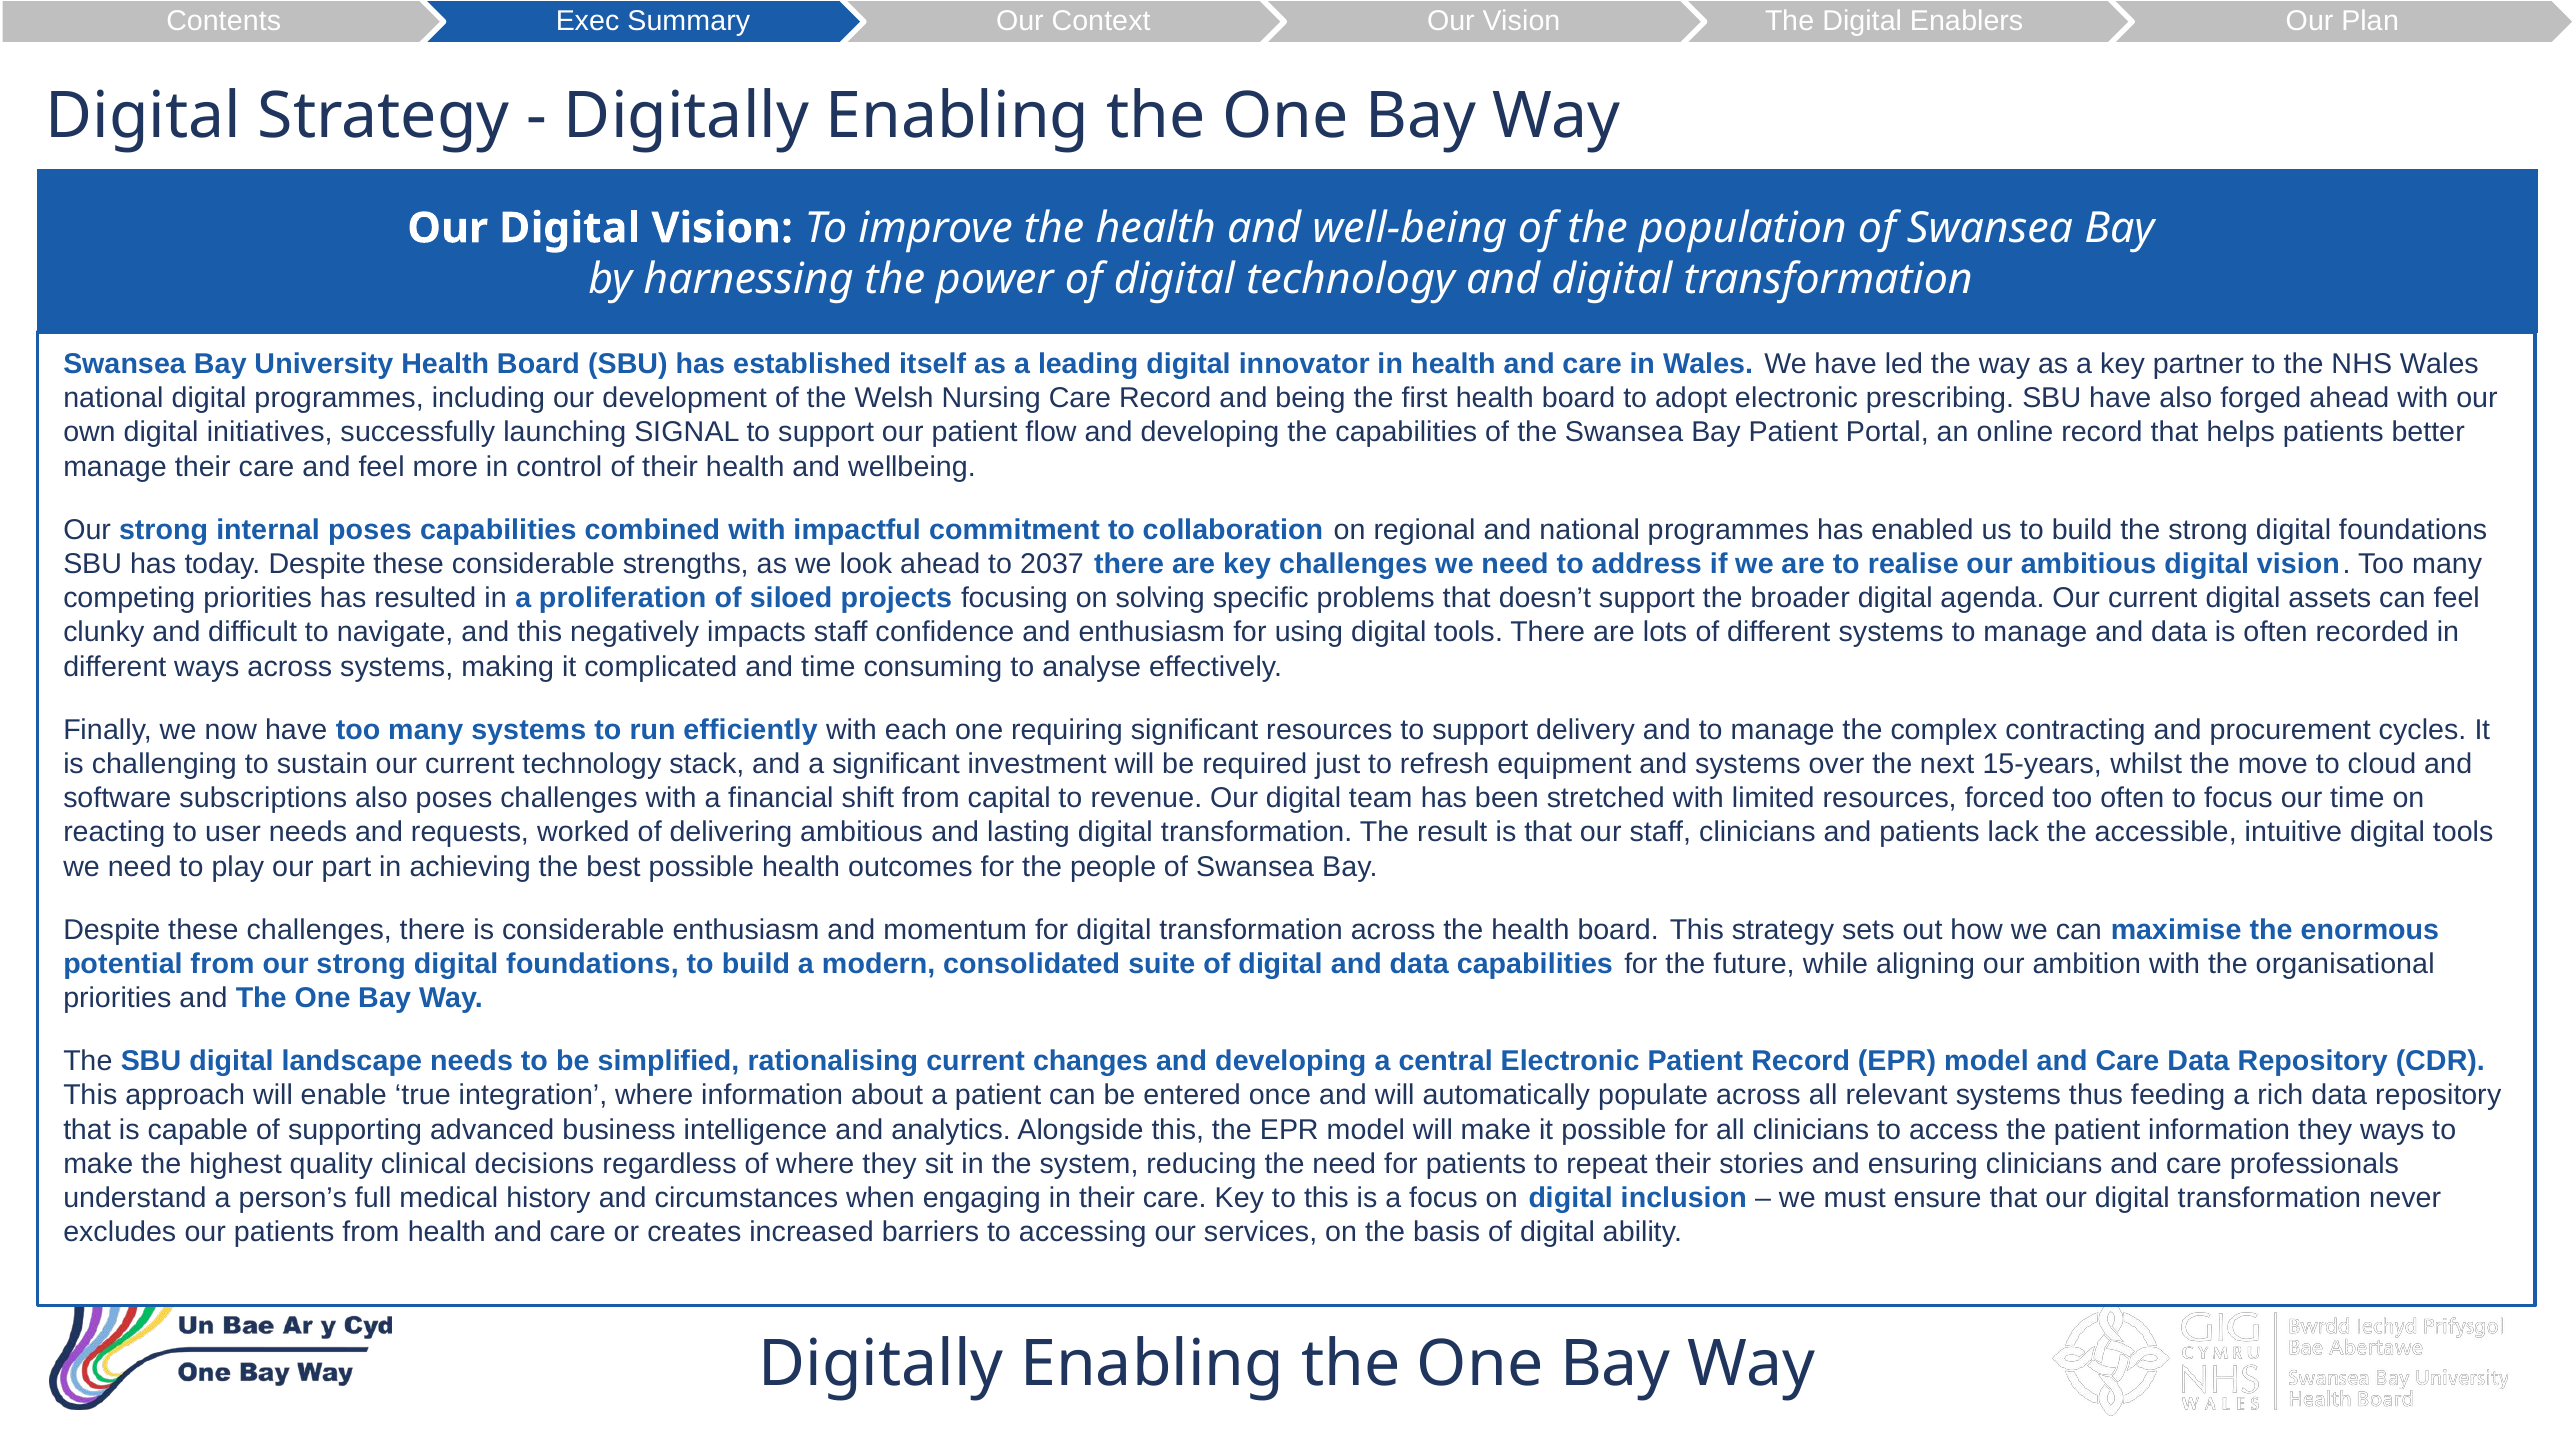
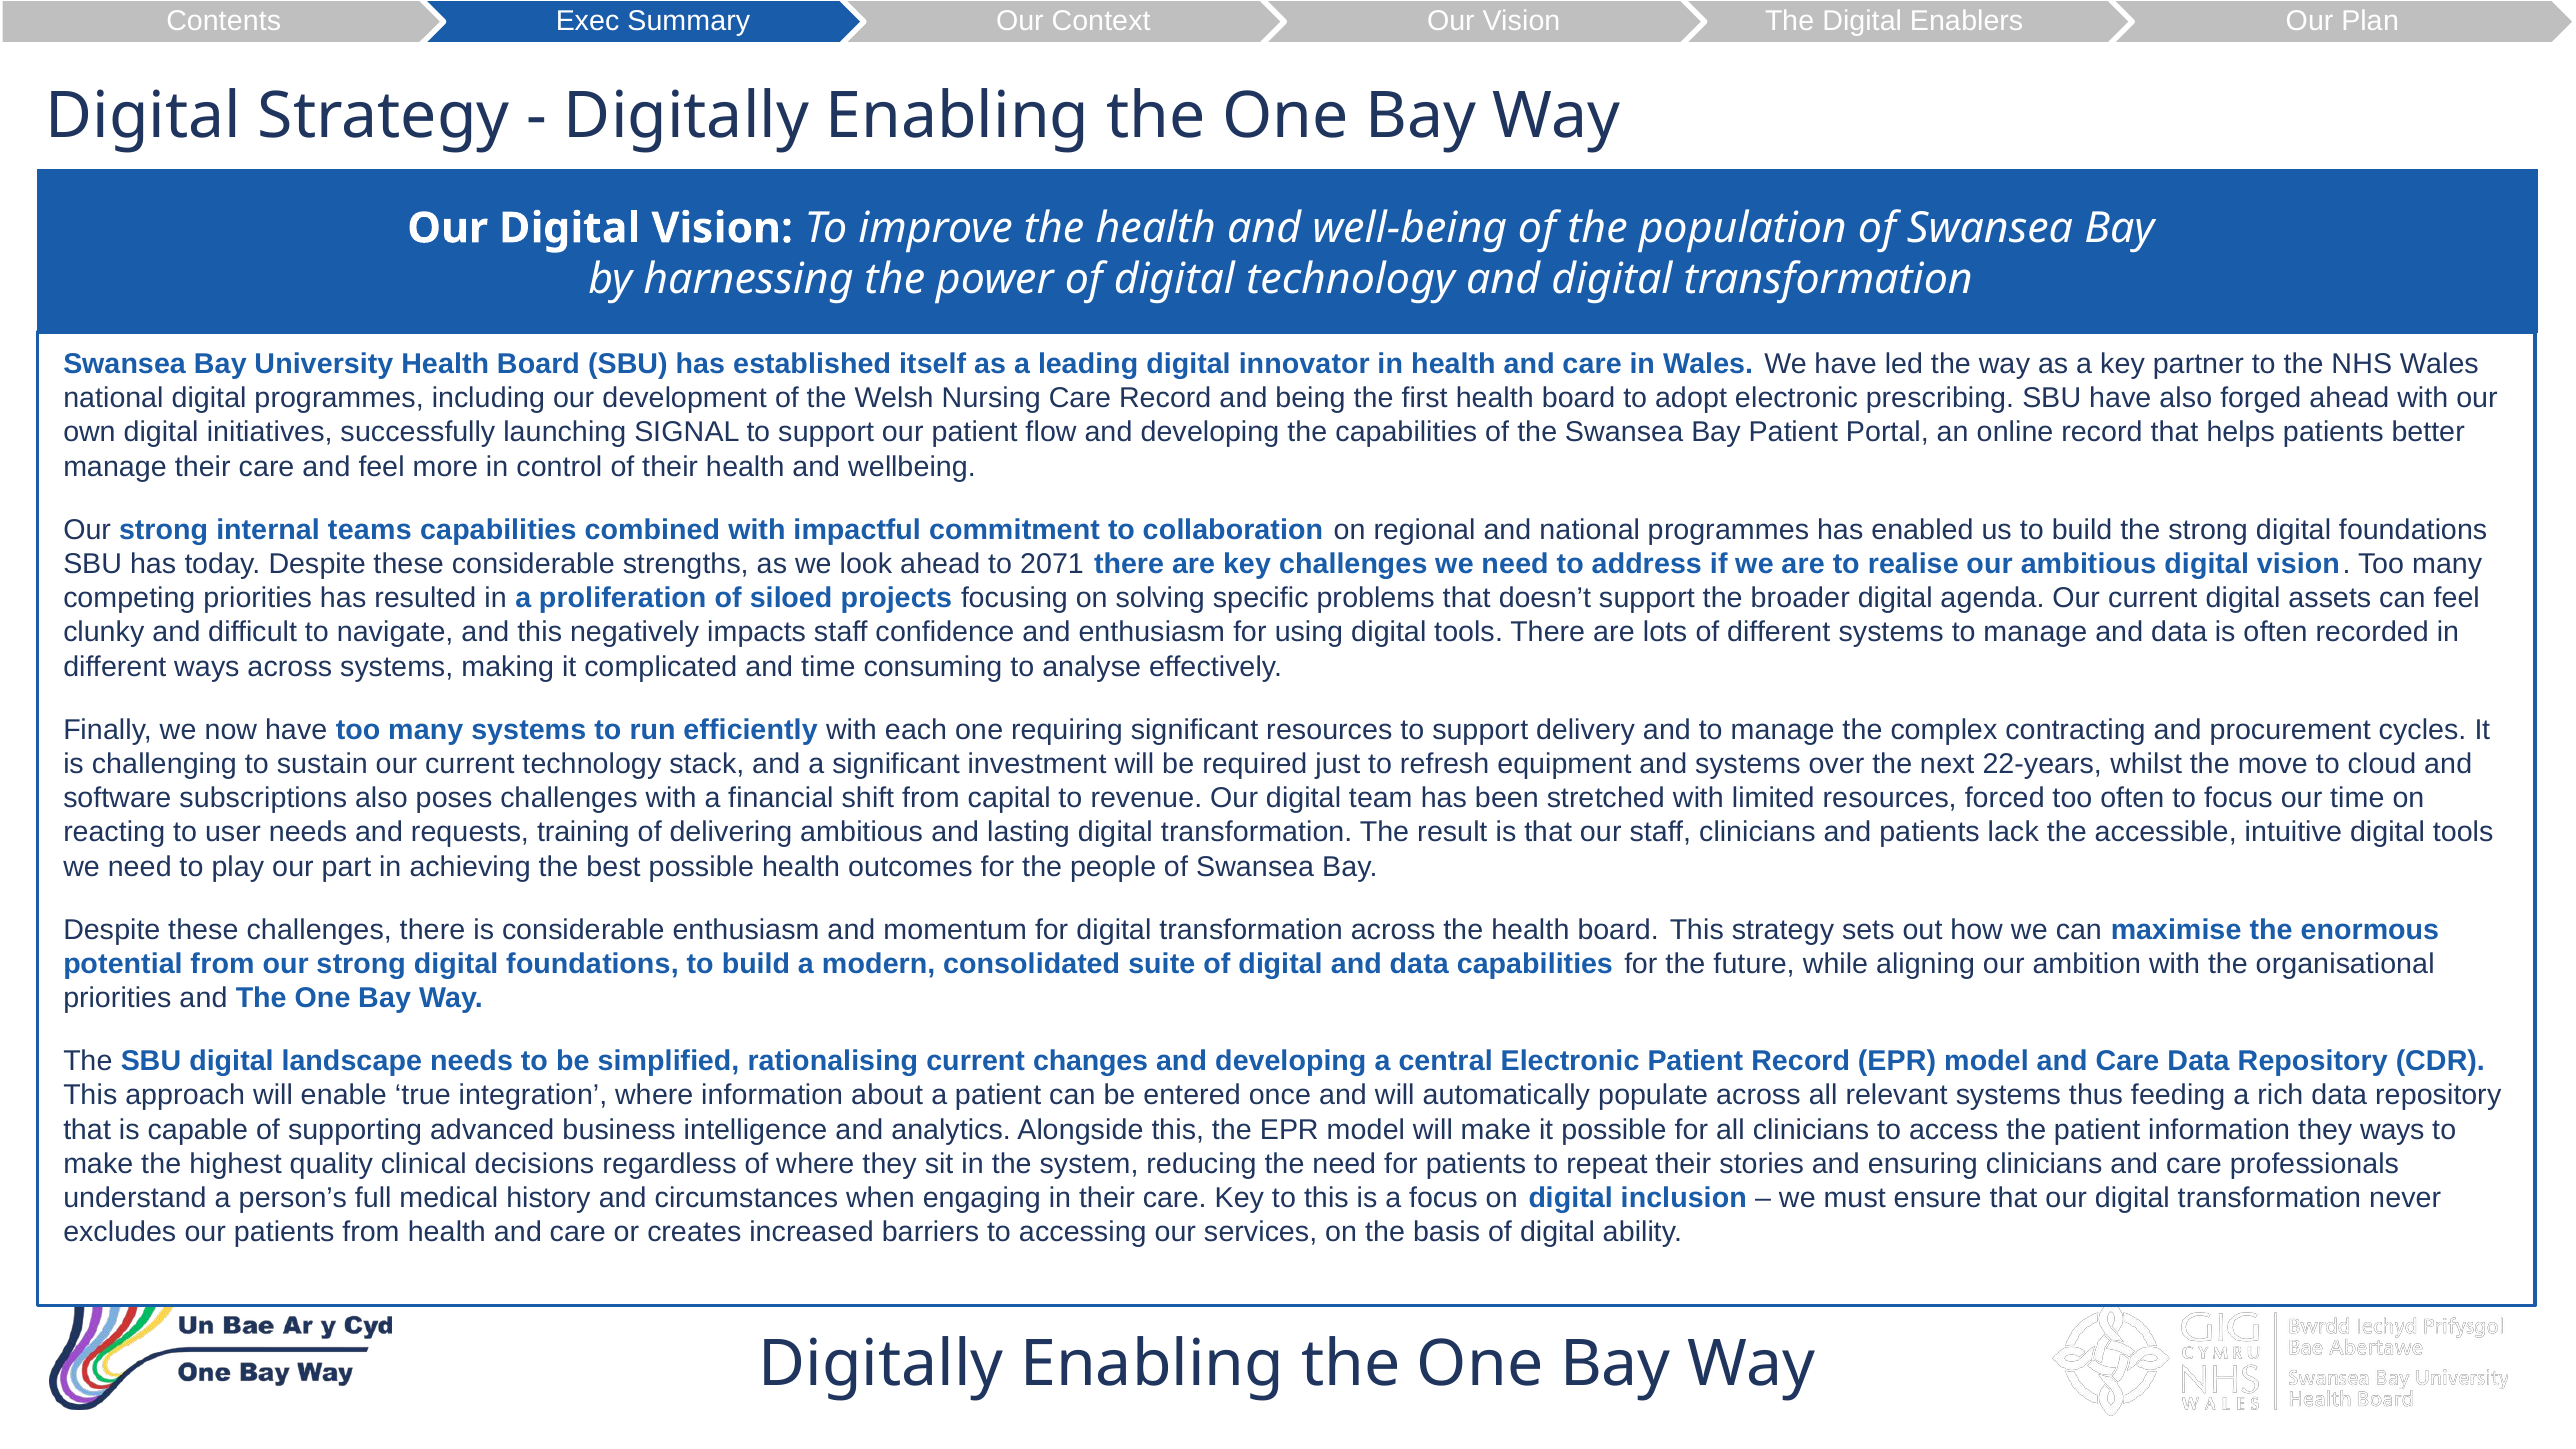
internal poses: poses -> teams
2037: 2037 -> 2071
15-years: 15-years -> 22-years
worked: worked -> training
